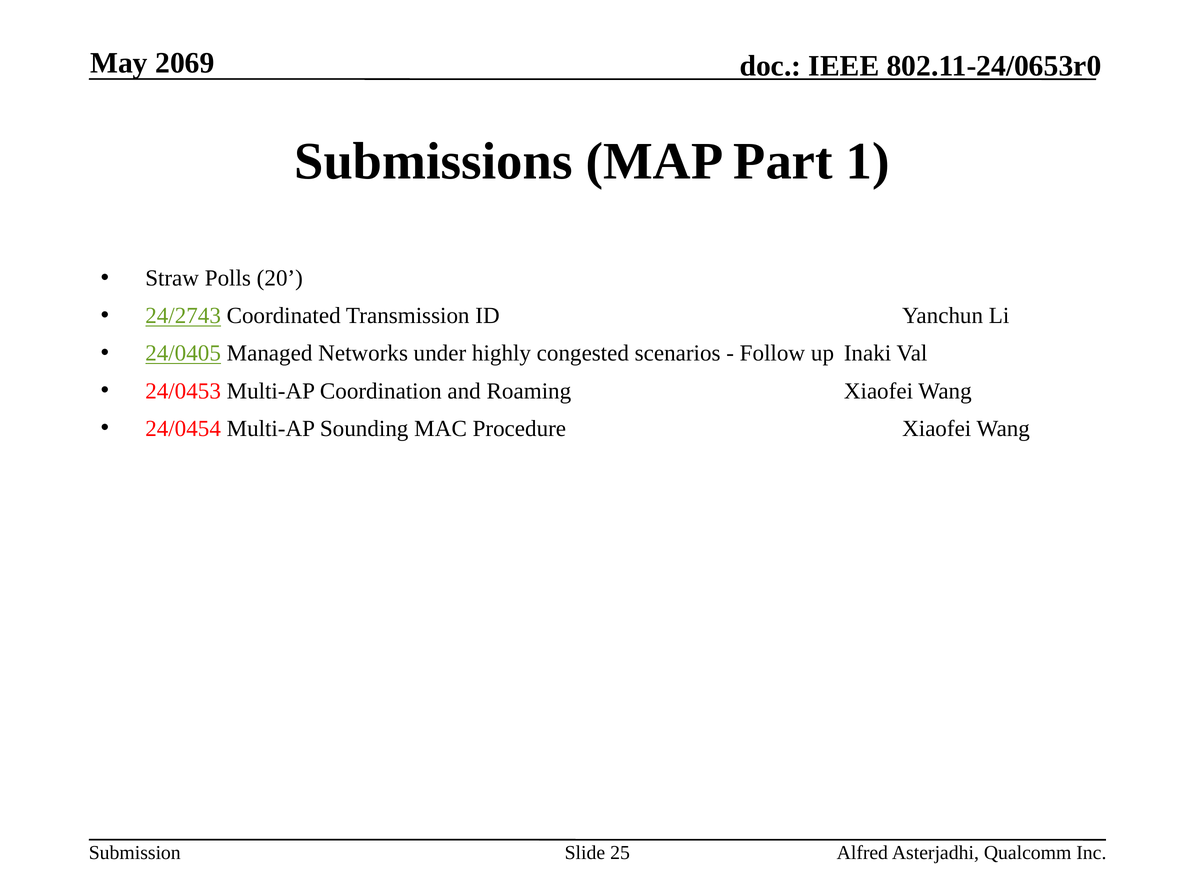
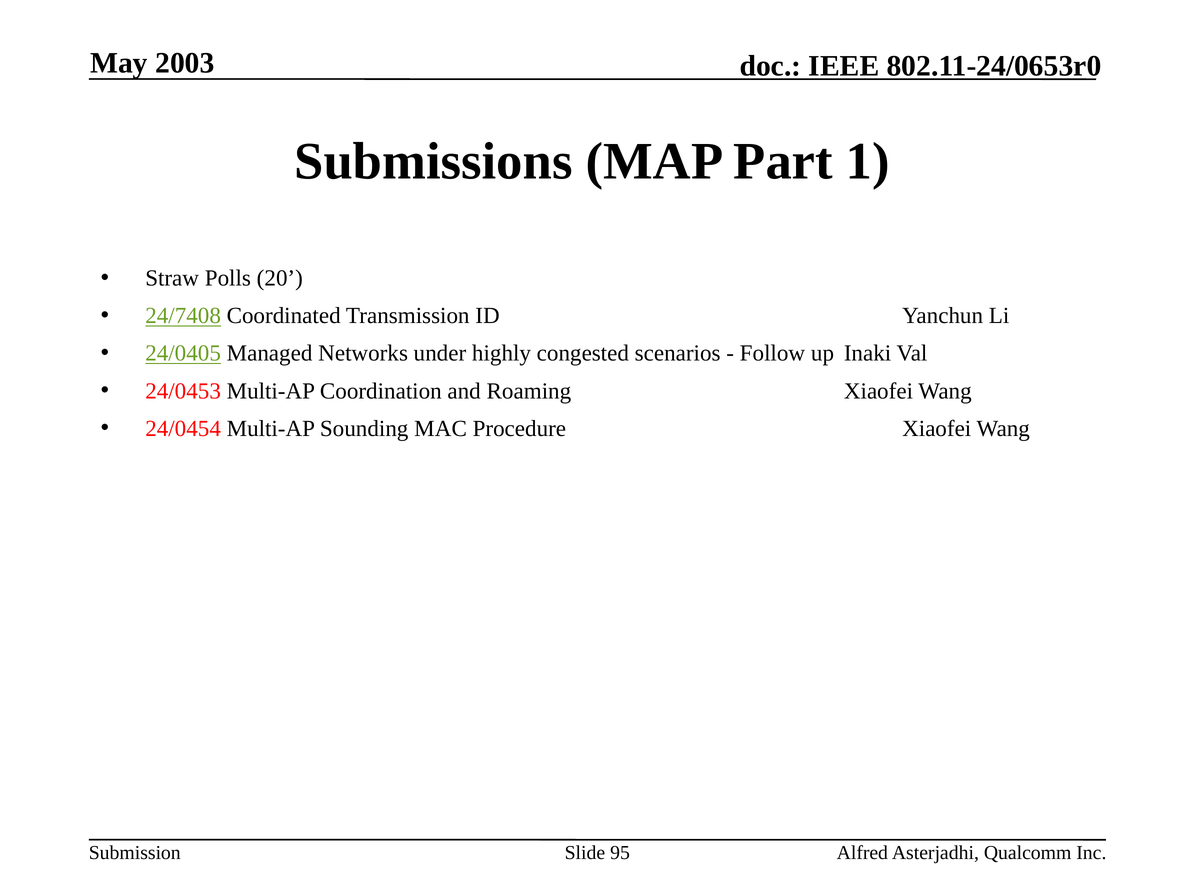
2069: 2069 -> 2003
24/2743: 24/2743 -> 24/7408
25: 25 -> 95
